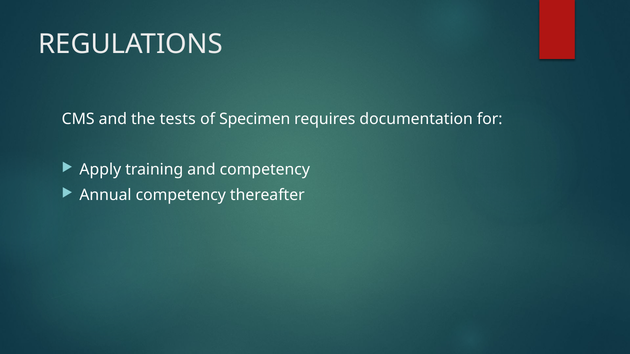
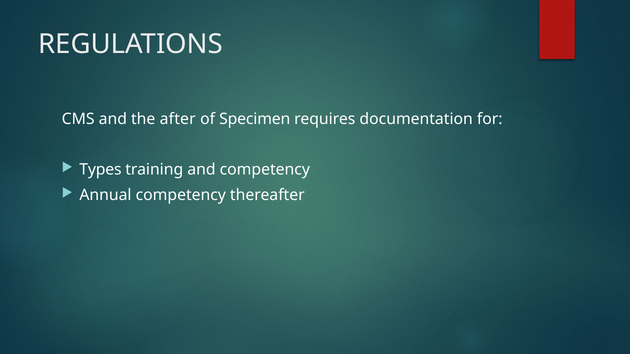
tests: tests -> after
Apply: Apply -> Types
